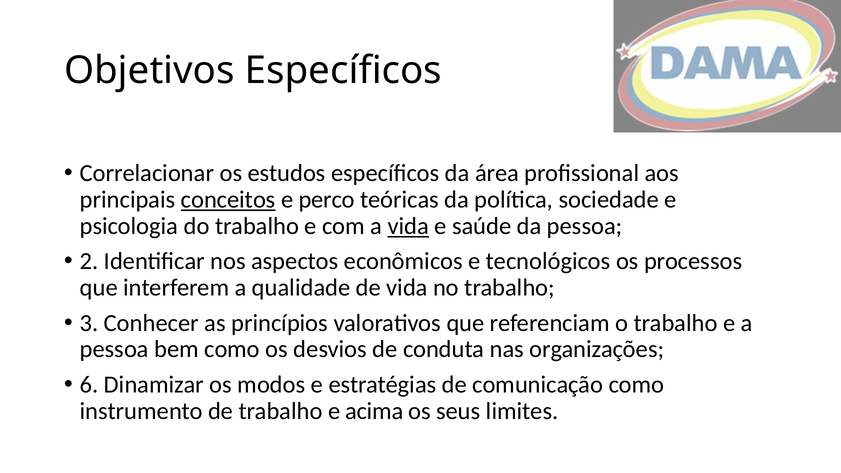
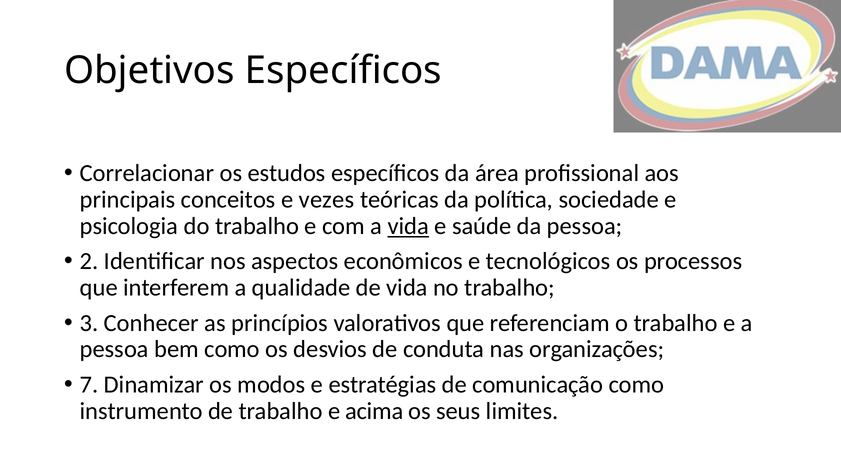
conceitos underline: present -> none
perco: perco -> vezes
6: 6 -> 7
